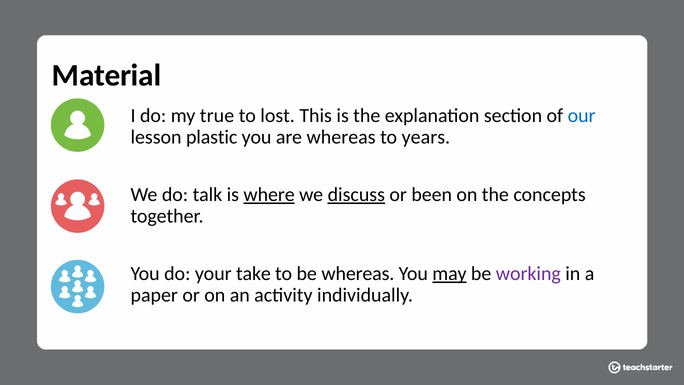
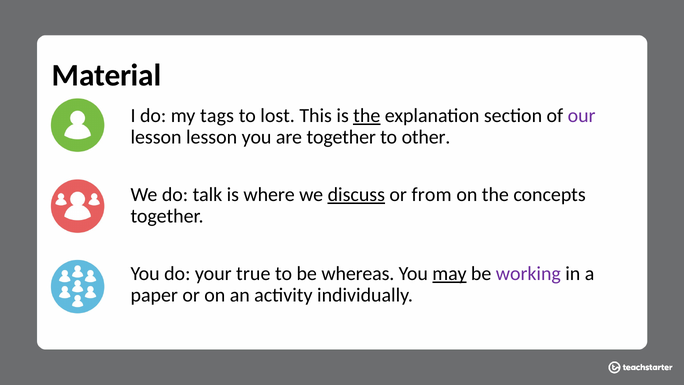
true: true -> tags
the at (367, 116) underline: none -> present
our colour: blue -> purple
lesson plastic: plastic -> lesson
are whereas: whereas -> together
years: years -> other
where underline: present -> none
been: been -> from
take: take -> true
